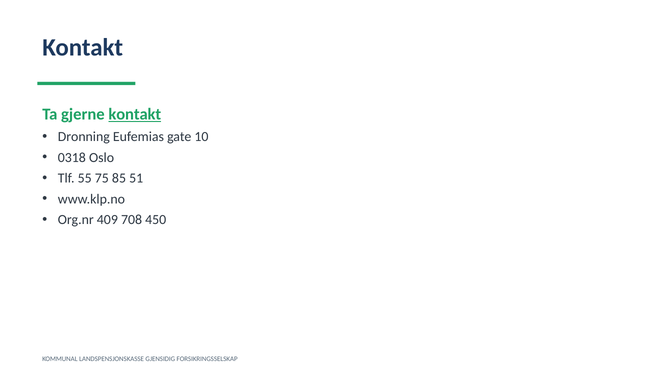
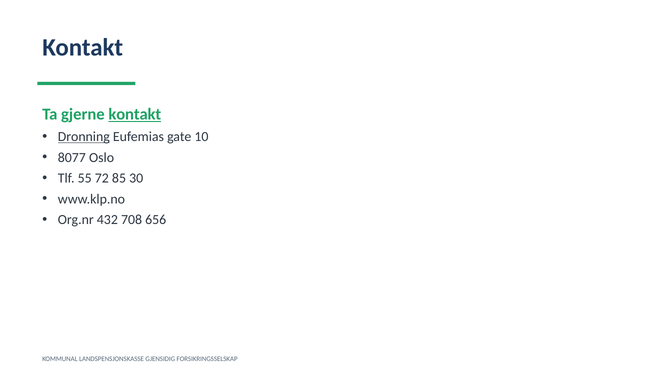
Dronning underline: none -> present
0318: 0318 -> 8077
75: 75 -> 72
51: 51 -> 30
409: 409 -> 432
450: 450 -> 656
